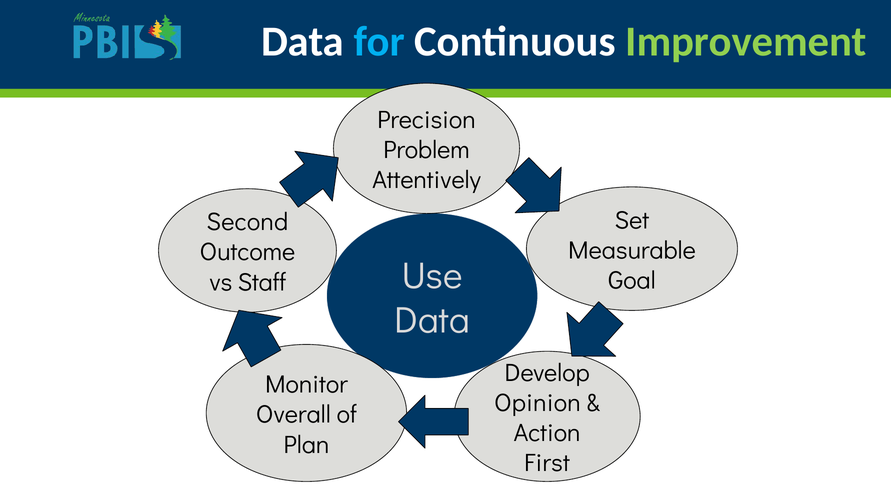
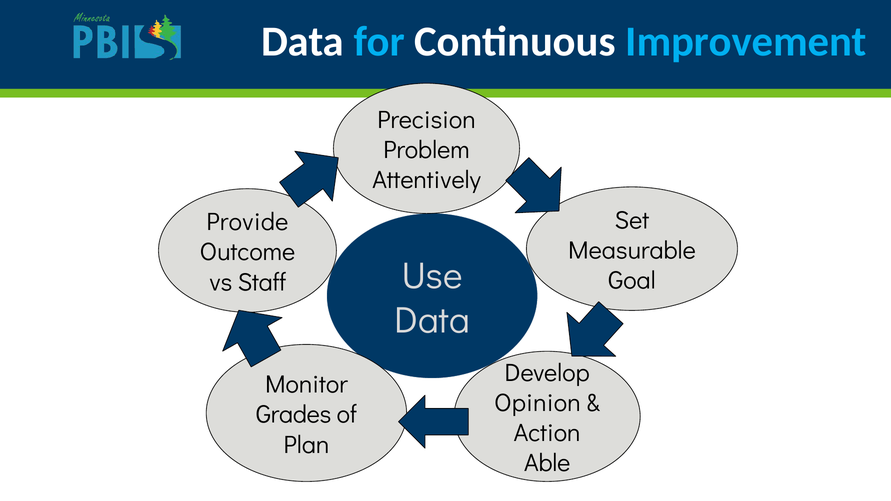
Improvement colour: light green -> light blue
Second: Second -> Provide
Overall: Overall -> Grades
First: First -> Able
